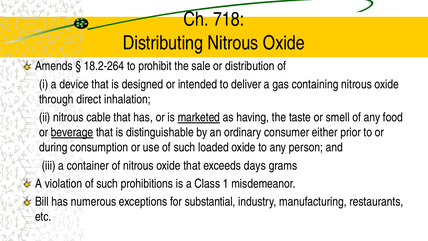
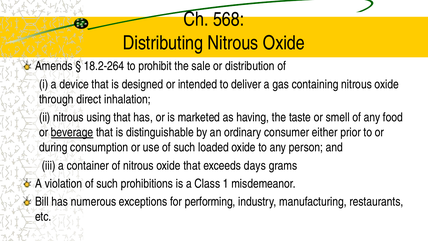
718: 718 -> 568
cable: cable -> using
marketed underline: present -> none
substantial: substantial -> performing
